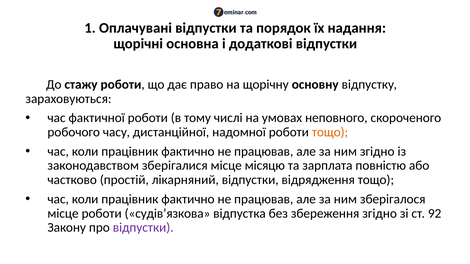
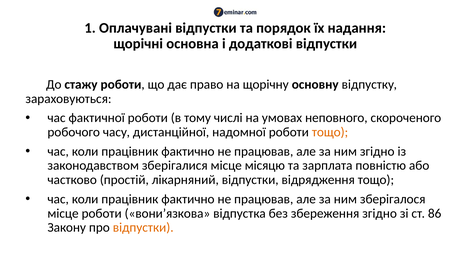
судів’язкова: судів’язкова -> вони’язкова
92: 92 -> 86
відпустки at (143, 228) colour: purple -> orange
